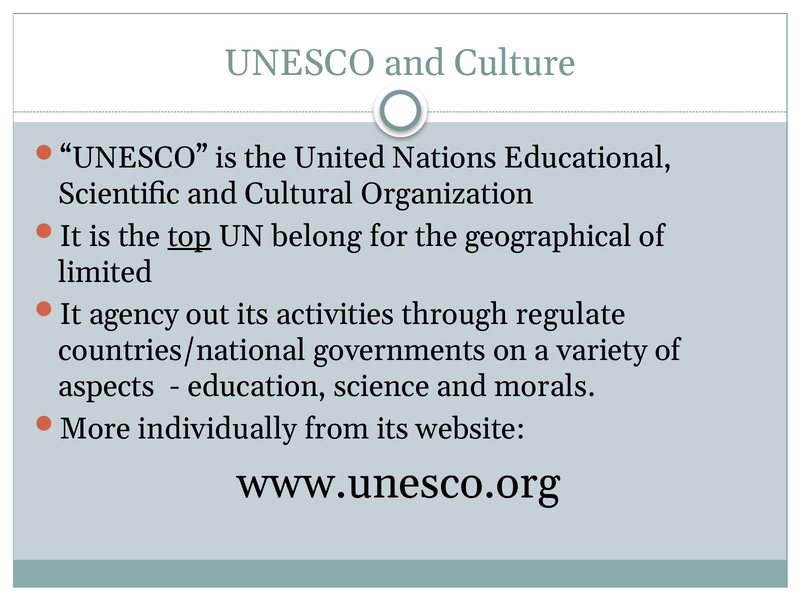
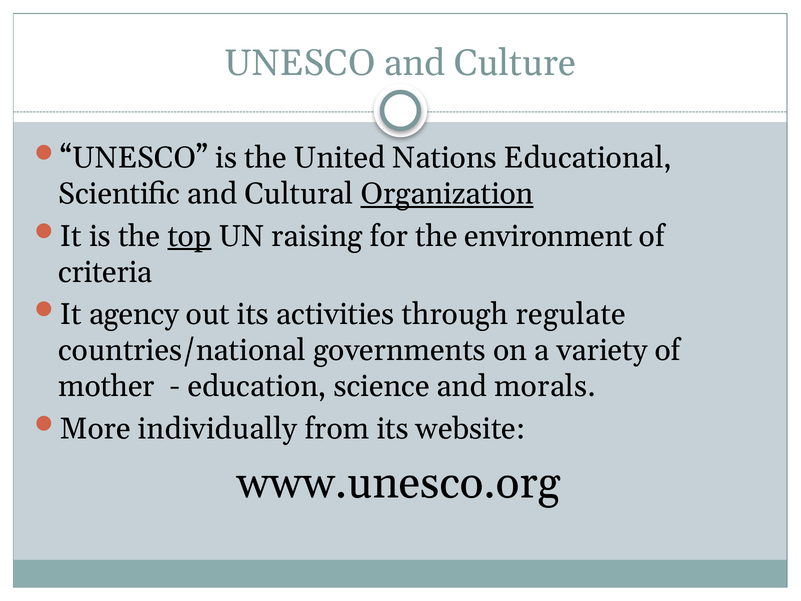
Organization underline: none -> present
belong: belong -> raising
geographical: geographical -> environment
limited: limited -> criteria
aspects: aspects -> mother
